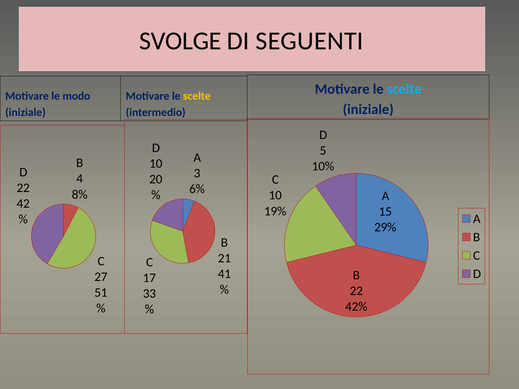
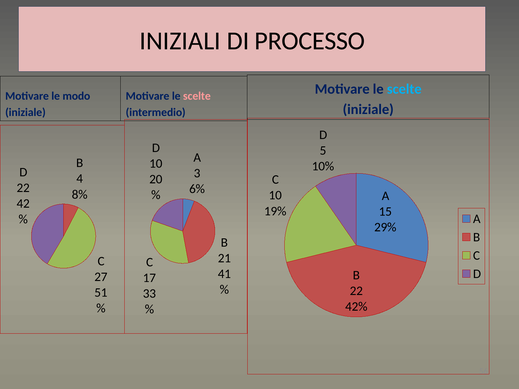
SVOLGE: SVOLGE -> INIZIALI
SEGUENTI: SEGUENTI -> PROCESSO
scelte at (197, 96) colour: yellow -> pink
